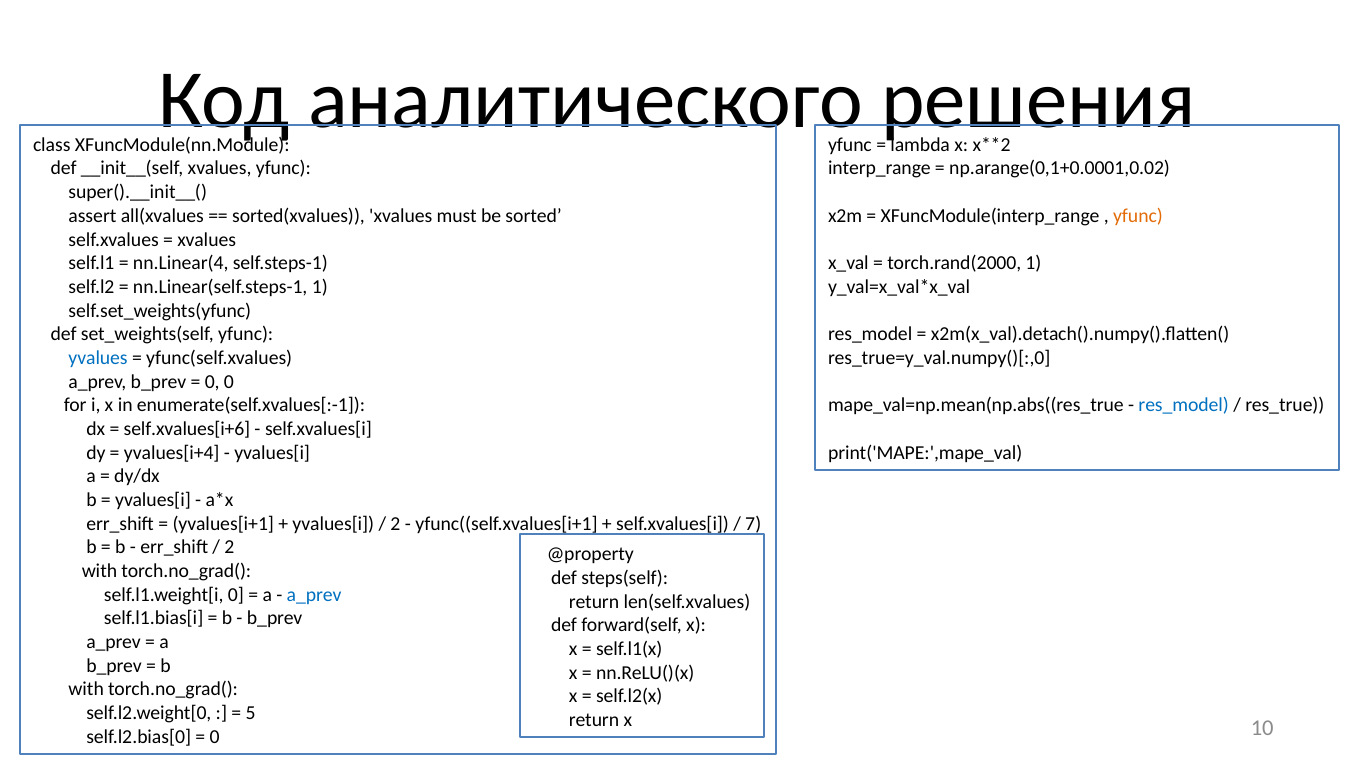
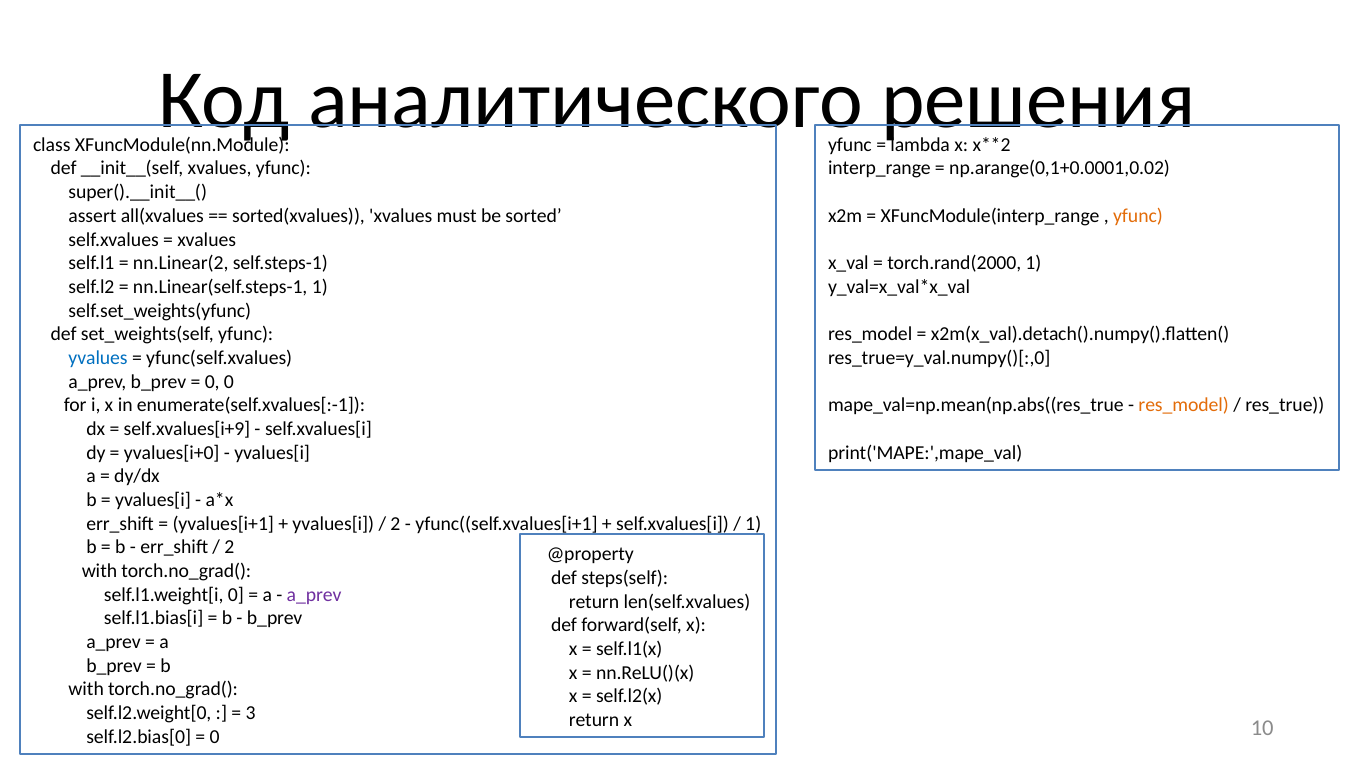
nn.Linear(4: nn.Linear(4 -> nn.Linear(2
res_model at (1184, 405) colour: blue -> orange
self.xvalues[i+6: self.xvalues[i+6 -> self.xvalues[i+9
yvalues[i+4: yvalues[i+4 -> yvalues[i+0
7 at (753, 524): 7 -> 1
a_prev at (314, 595) colour: blue -> purple
5: 5 -> 3
